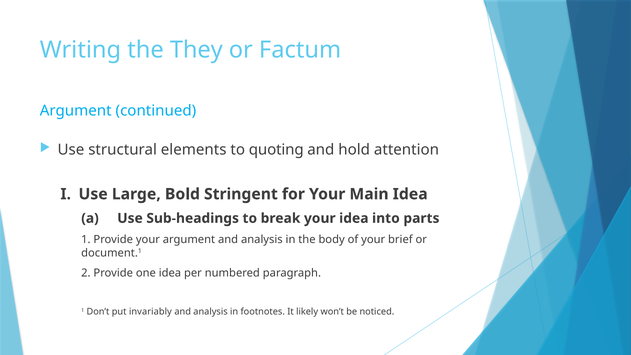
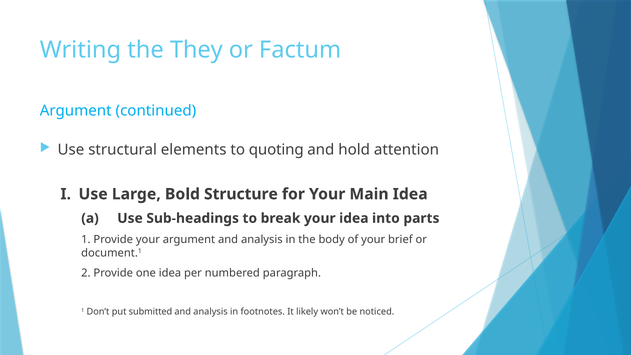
Stringent: Stringent -> Structure
invariably: invariably -> submitted
